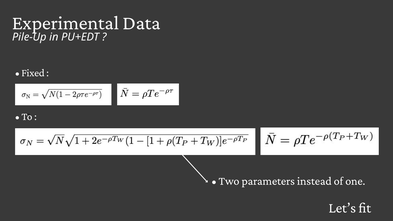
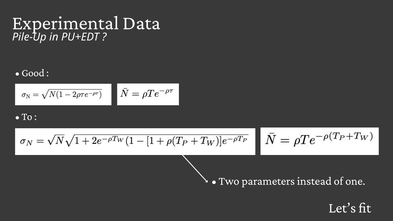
Fixed: Fixed -> Good
